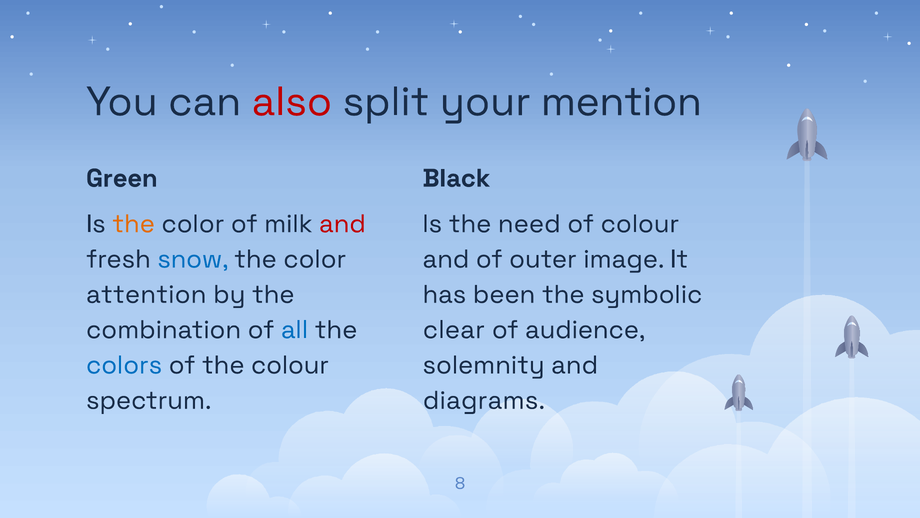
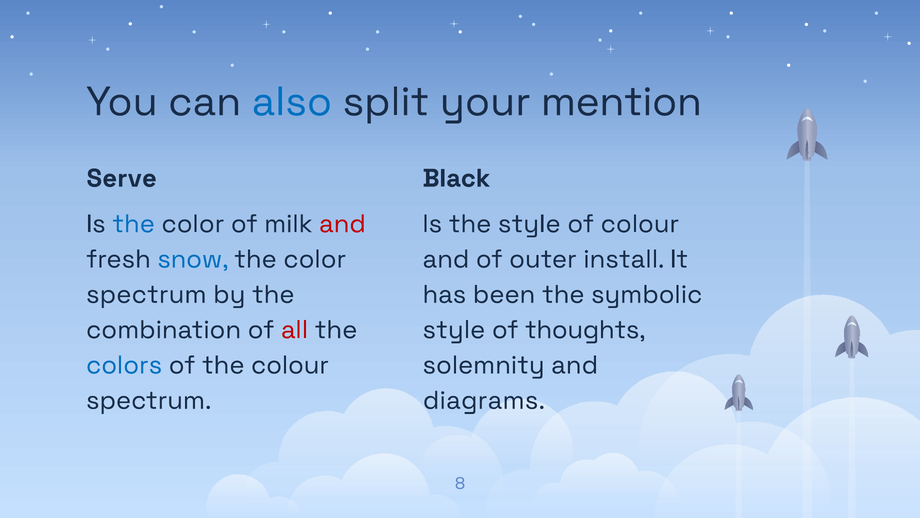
also colour: red -> blue
Green: Green -> Serve
the at (134, 224) colour: orange -> blue
the need: need -> style
image: image -> install
attention at (146, 294): attention -> spectrum
all colour: blue -> red
clear at (454, 329): clear -> style
audience: audience -> thoughts
